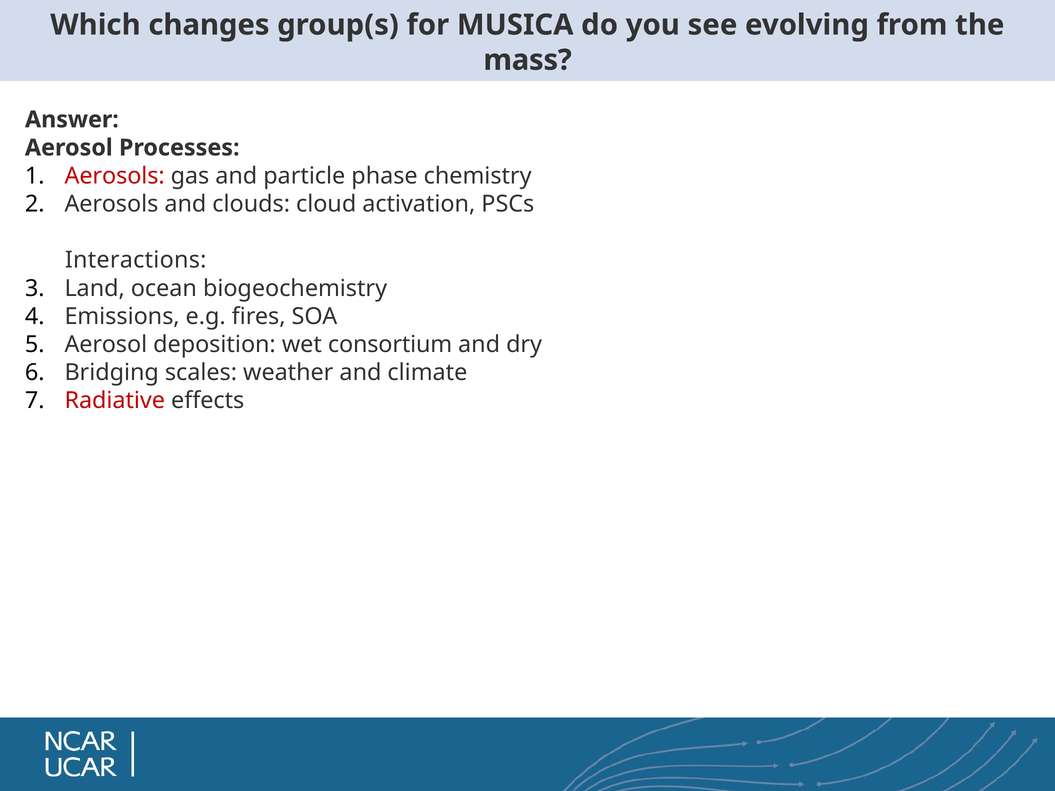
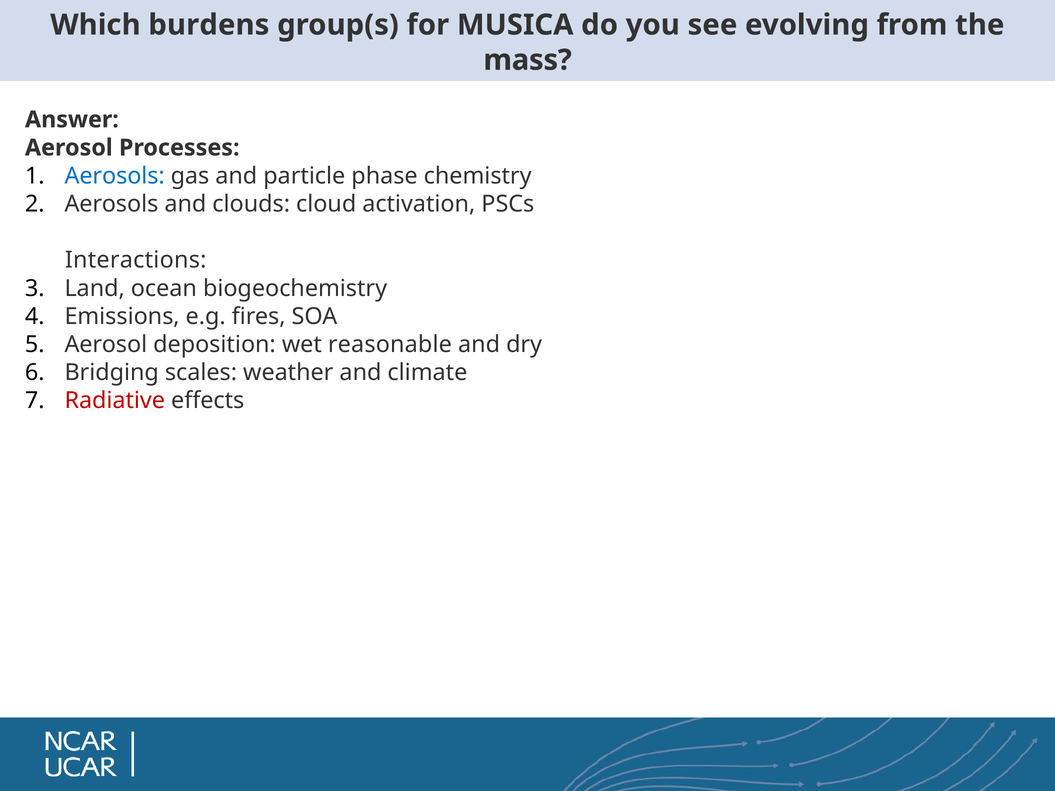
changes: changes -> burdens
Aerosols at (115, 176) colour: red -> blue
consortium: consortium -> reasonable
